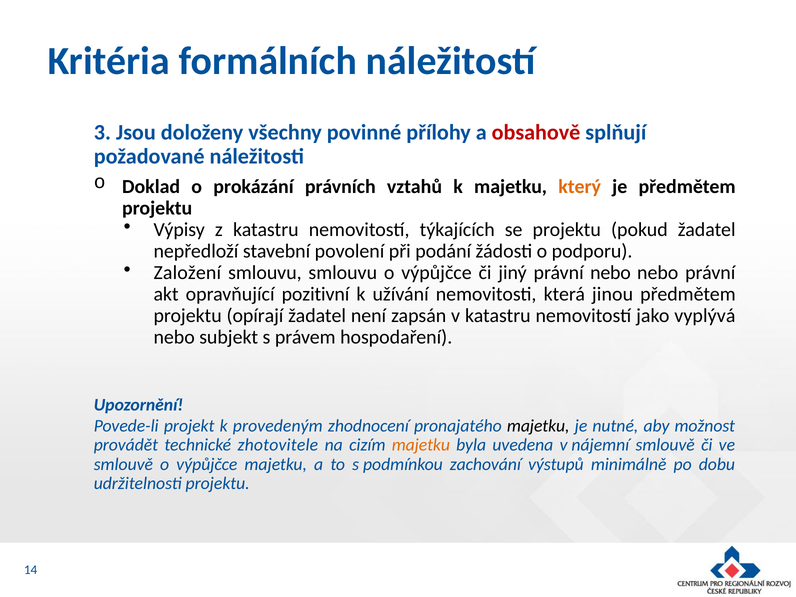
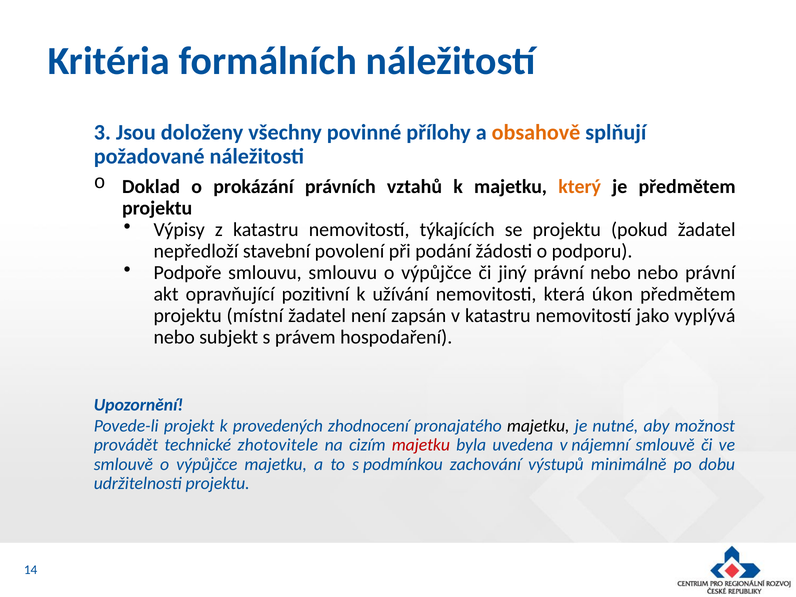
obsahově colour: red -> orange
Založení: Založení -> Podpoře
jinou: jinou -> úkon
opírají: opírají -> místní
provedeným: provedeným -> provedených
majetku at (421, 445) colour: orange -> red
